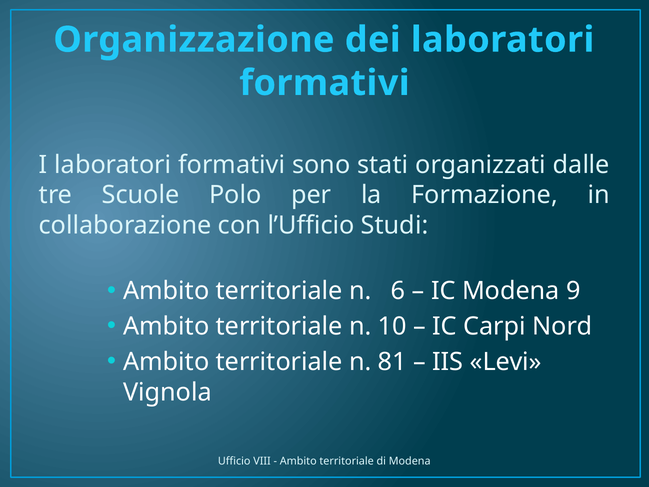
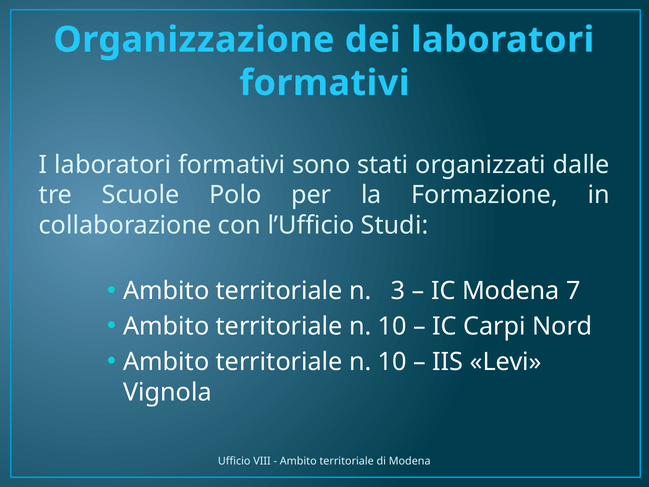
6: 6 -> 3
9: 9 -> 7
81 at (392, 362): 81 -> 10
